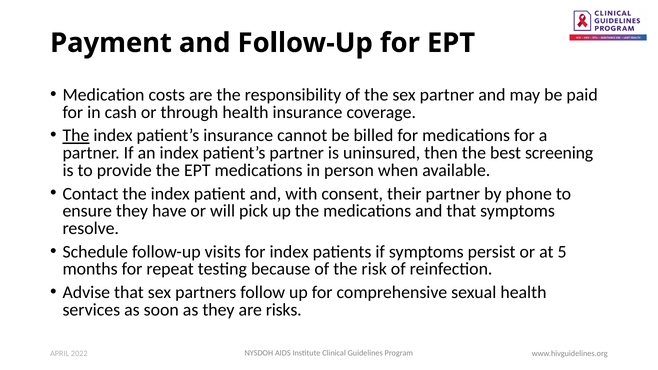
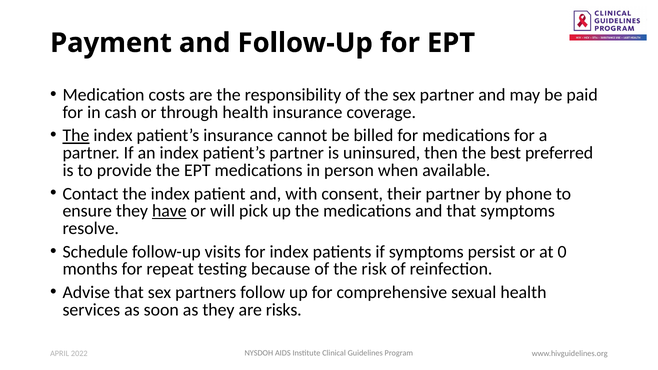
screening: screening -> preferred
have underline: none -> present
5: 5 -> 0
